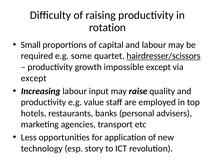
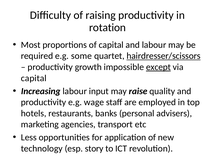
Small: Small -> Most
except at (158, 67) underline: none -> present
except at (34, 78): except -> capital
value: value -> wage
